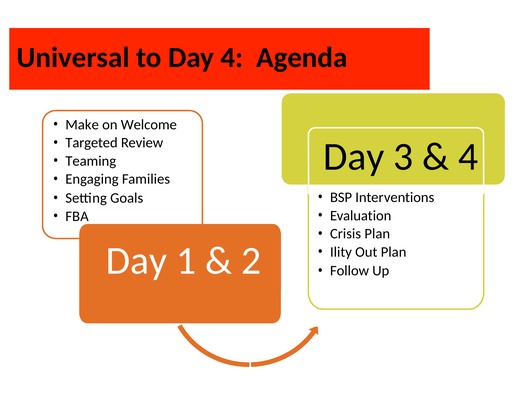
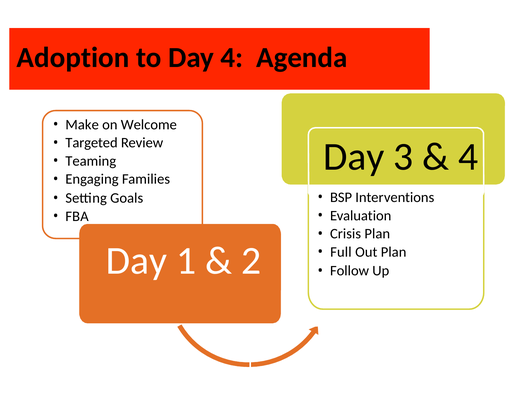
Universal: Universal -> Adoption
Ility: Ility -> Full
